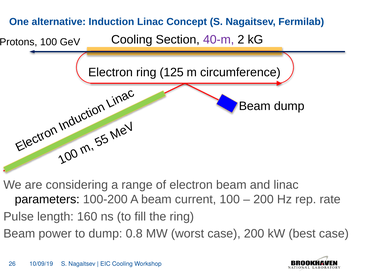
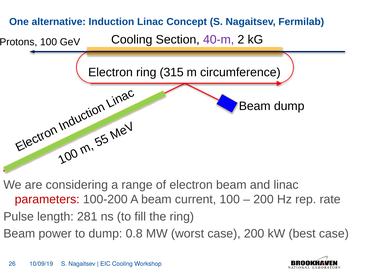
125: 125 -> 315
parameters colour: black -> red
160: 160 -> 281
